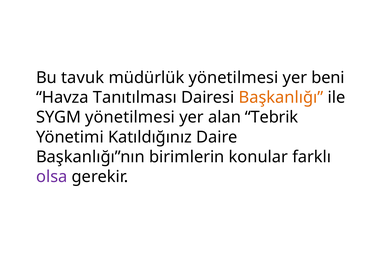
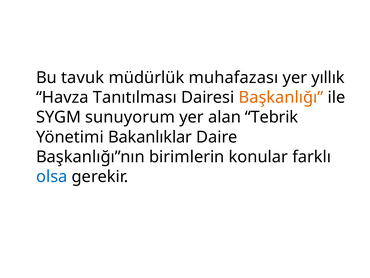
müdürlük yönetilmesi: yönetilmesi -> muhafazası
beni: beni -> yıllık
SYGM yönetilmesi: yönetilmesi -> sunuyorum
Katıldığınız: Katıldığınız -> Bakanlıklar
olsa colour: purple -> blue
